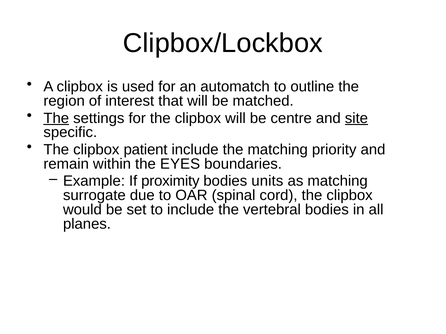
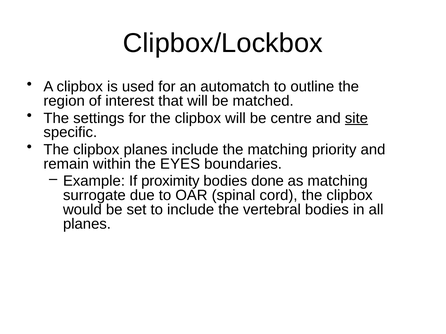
The at (56, 118) underline: present -> none
clipbox patient: patient -> planes
units: units -> done
